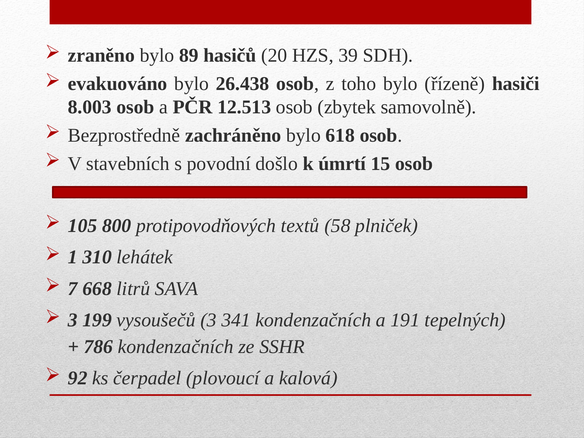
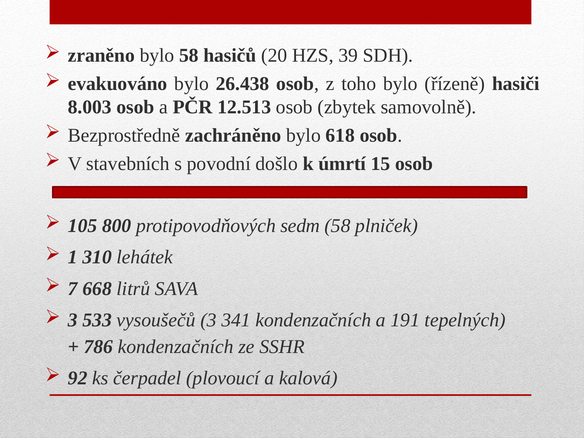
bylo 89: 89 -> 58
textů: textů -> sedm
199: 199 -> 533
